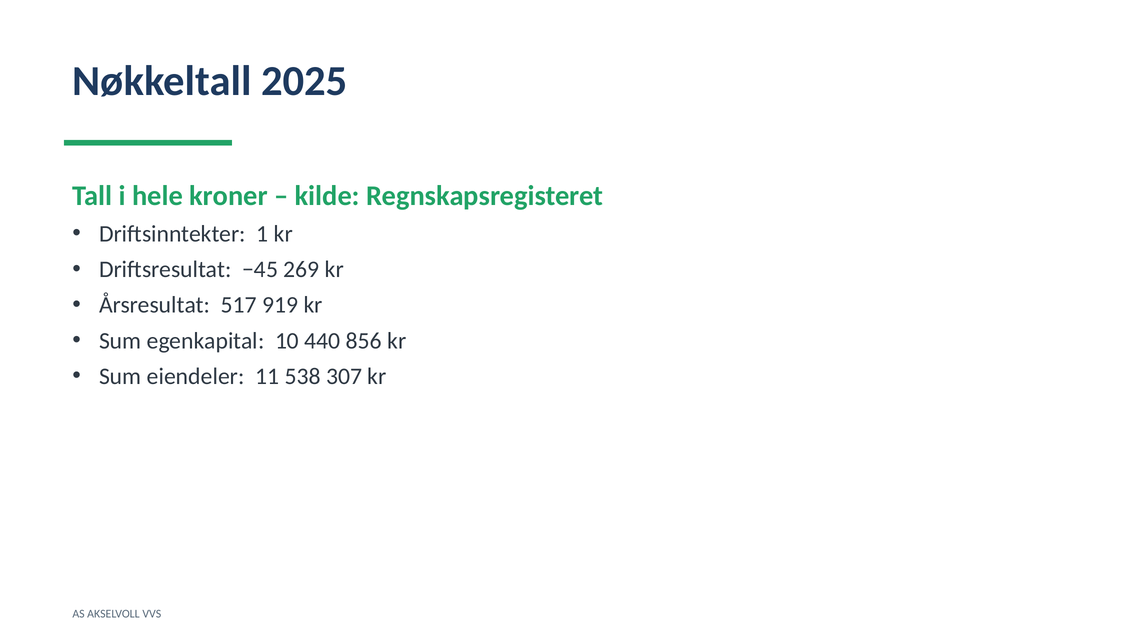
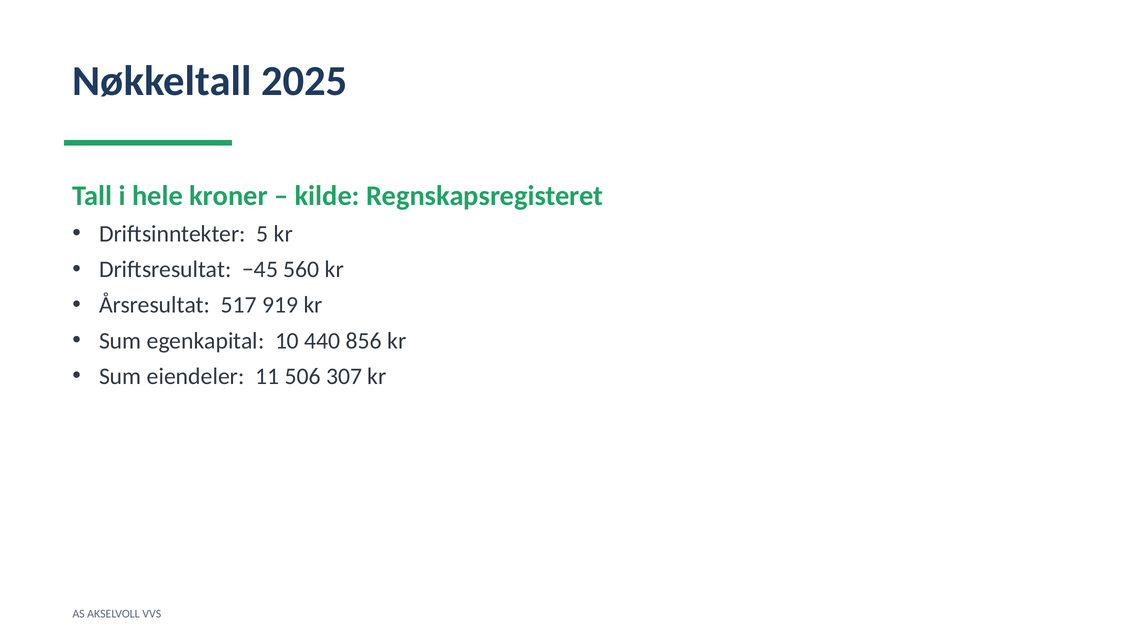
1: 1 -> 5
269: 269 -> 560
538: 538 -> 506
